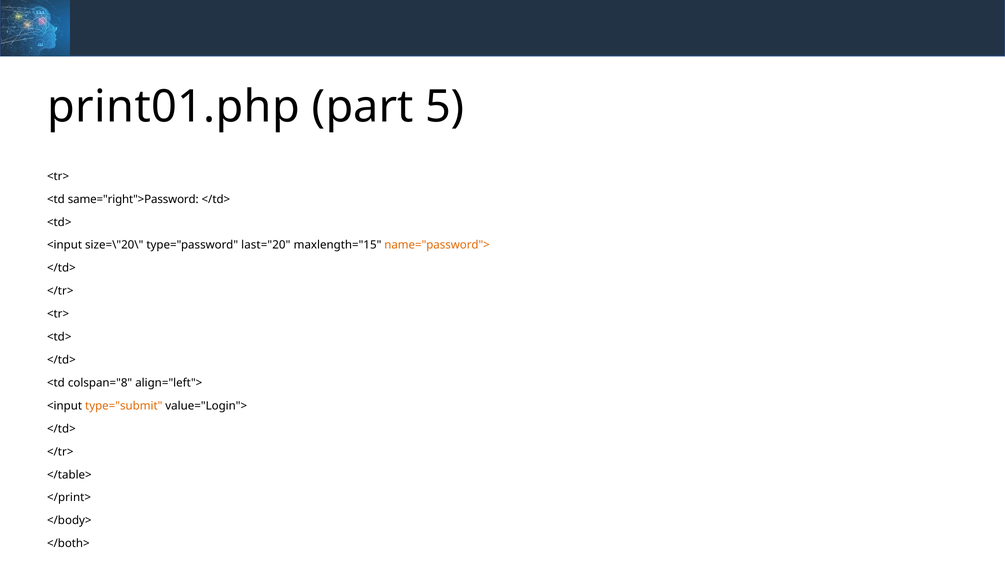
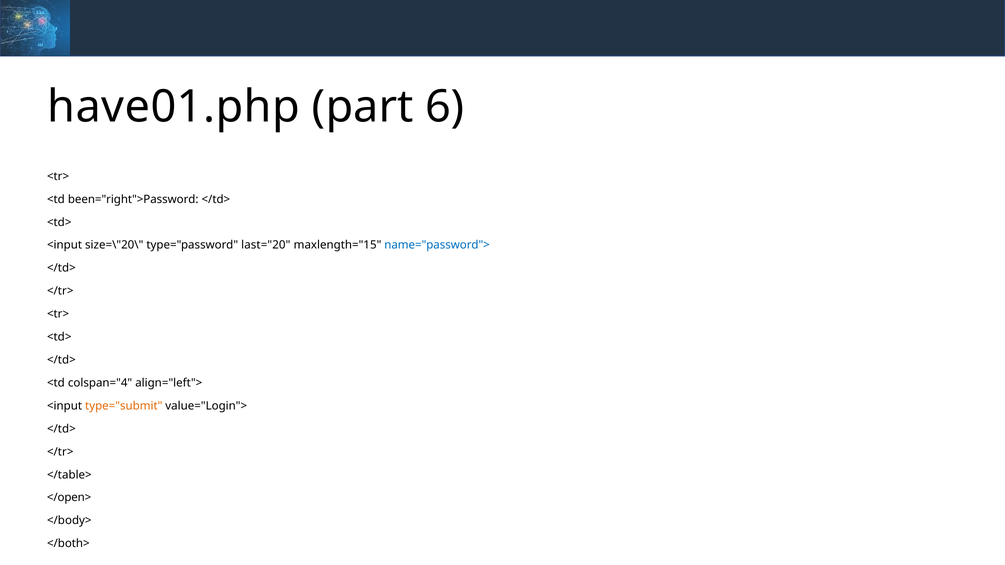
print01.php: print01.php -> have01.php
5: 5 -> 6
same="right">Password: same="right">Password -> been="right">Password
name="password"> colour: orange -> blue
colspan="8: colspan="8 -> colspan="4
</print>: </print> -> </open>
